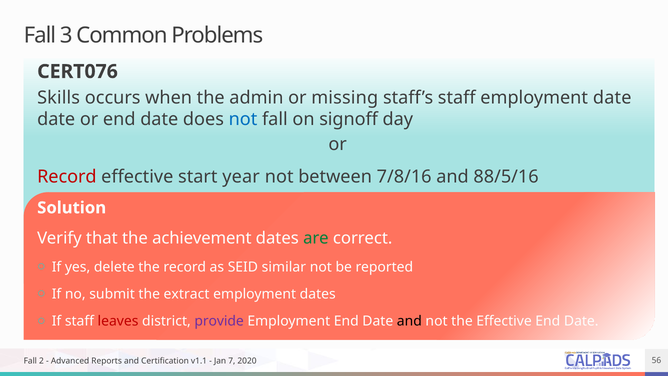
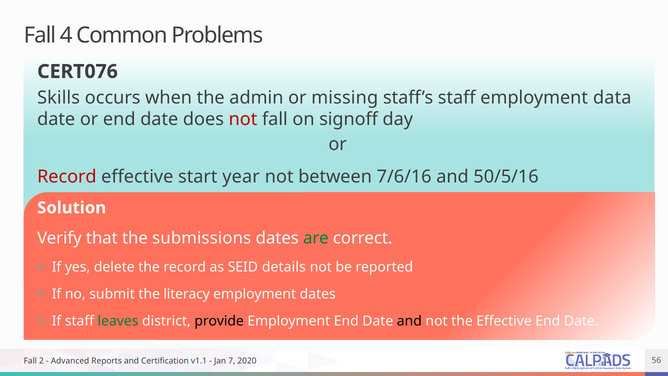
3: 3 -> 4
employment date: date -> data
not at (243, 119) colour: blue -> red
7/8/16: 7/8/16 -> 7/6/16
88/5/16: 88/5/16 -> 50/5/16
achievement: achievement -> submissions
similar: similar -> details
extract: extract -> literacy
leaves colour: red -> green
provide colour: purple -> black
